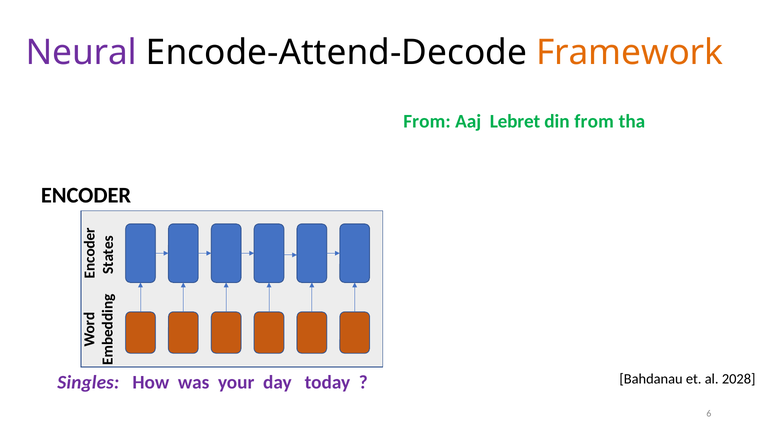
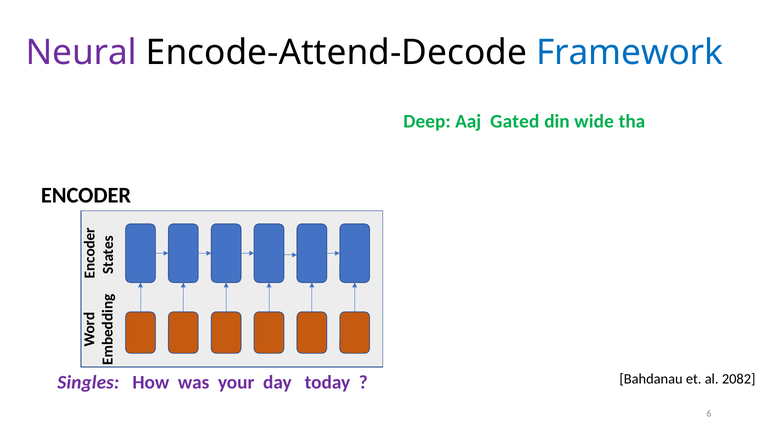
Framework colour: orange -> blue
From at (427, 121): From -> Deep
Lebret: Lebret -> Gated
din from: from -> wide
2028: 2028 -> 2082
